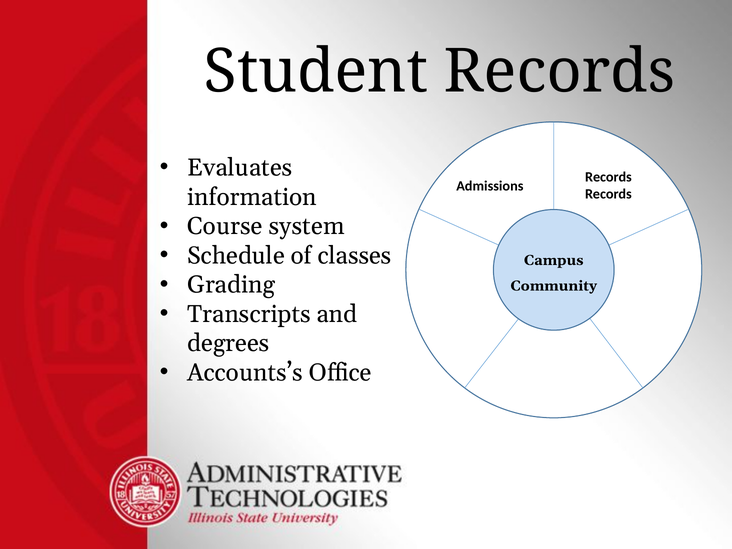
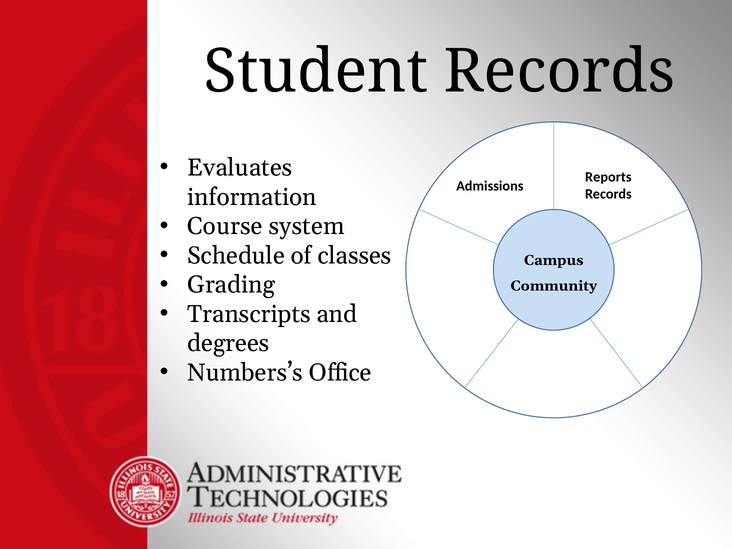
Records at (608, 177): Records -> Reports
Accounts’s: Accounts’s -> Numbers’s
